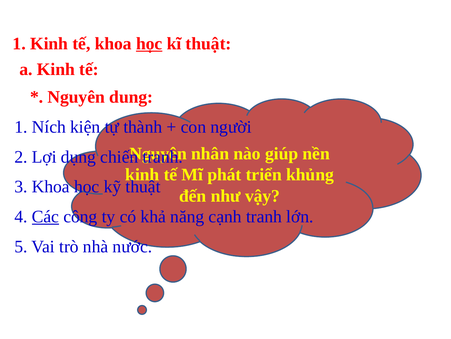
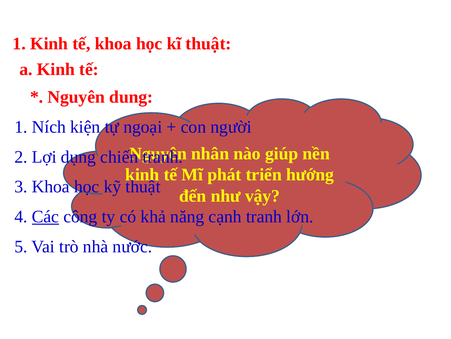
học at (149, 44) underline: present -> none
thành: thành -> ngoại
khủng: khủng -> hướng
